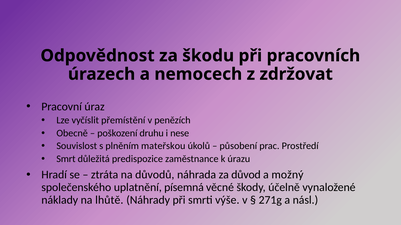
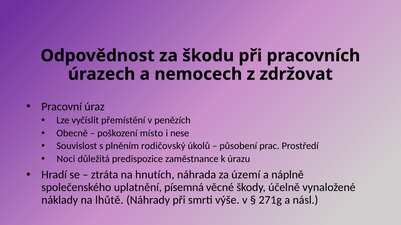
druhu: druhu -> místo
mateřskou: mateřskou -> rodičovský
Smrt: Smrt -> Noci
důvodů: důvodů -> hnutích
důvod: důvod -> území
možný: možný -> náplně
